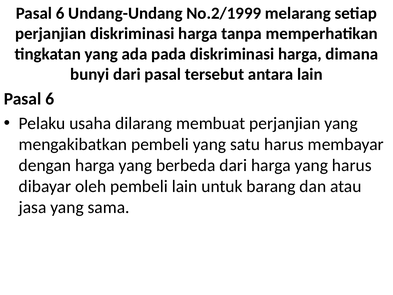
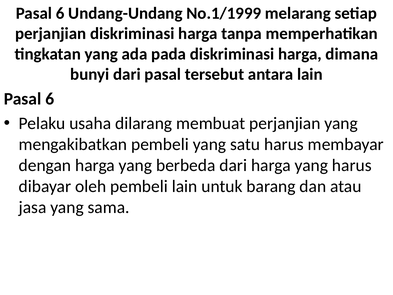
No.2/1999: No.2/1999 -> No.1/1999
